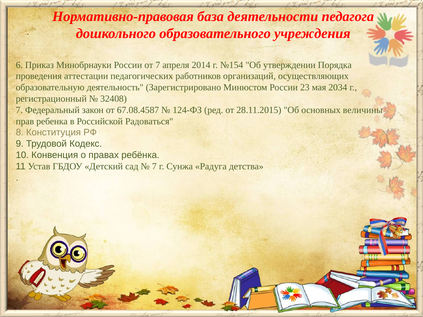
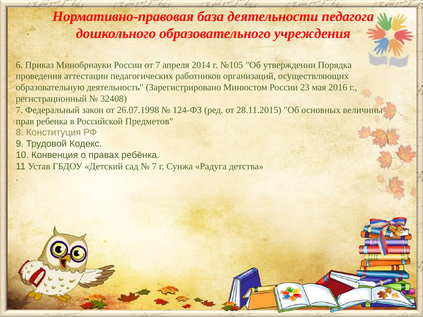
№154: №154 -> №105
2034: 2034 -> 2016
67.08.4587: 67.08.4587 -> 26.07.1998
Радоваться: Радоваться -> Предметов
